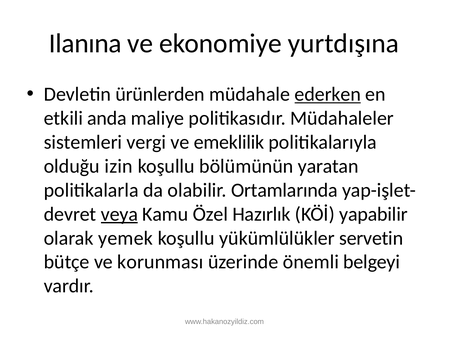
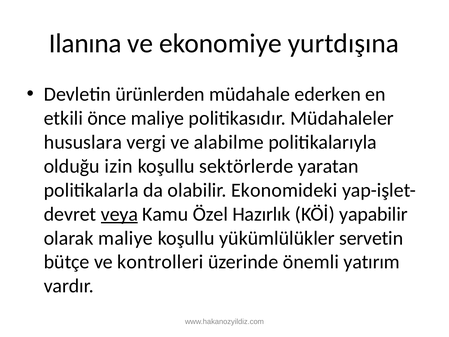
ederken underline: present -> none
anda: anda -> önce
sistemleri: sistemleri -> hususlara
emeklilik: emeklilik -> alabilme
bölümünün: bölümünün -> sektörlerde
Ortamlarında: Ortamlarında -> Ekonomideki
olarak yemek: yemek -> maliye
korunması: korunması -> kontrolleri
belgeyi: belgeyi -> yatırım
